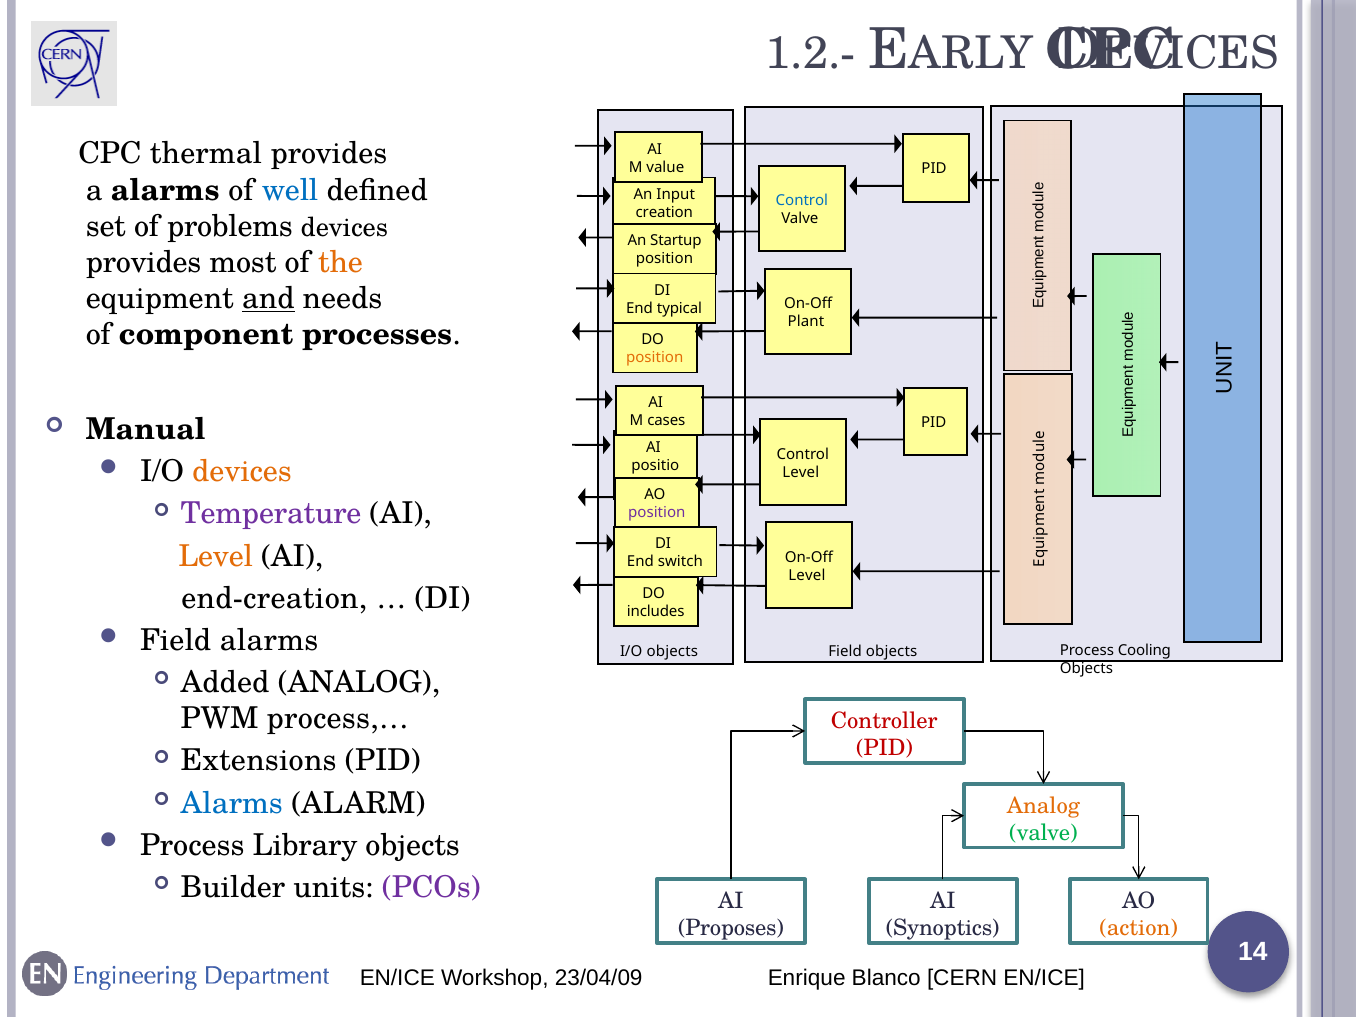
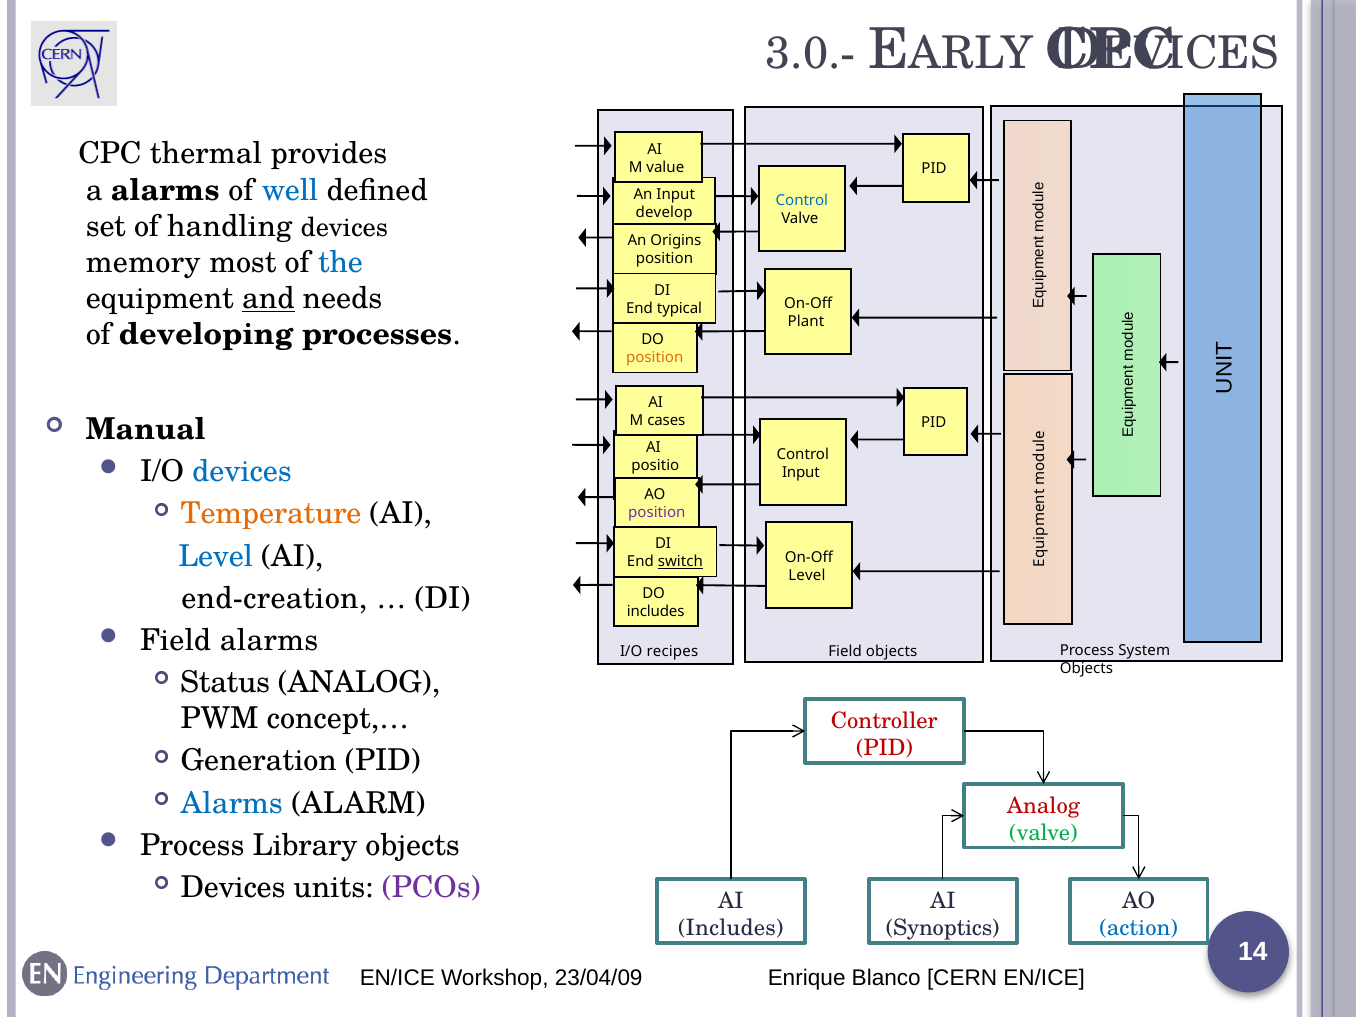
1.2.-: 1.2.- -> 3.0.-
creation: creation -> develop
problems: problems -> handling
Startup: Startup -> Origins
provides at (144, 262): provides -> memory
the colour: orange -> blue
component: component -> developing
devices at (242, 472) colour: orange -> blue
Level at (801, 472): Level -> Input
Temperature colour: purple -> orange
Level at (216, 556) colour: orange -> blue
switch underline: none -> present
I/O objects: objects -> recipes
Cooling: Cooling -> System
Added: Added -> Status
process,…: process,… -> concept,…
Extensions: Extensions -> Generation
Analog at (1043, 806) colour: orange -> red
Builder at (233, 887): Builder -> Devices
Proposes at (731, 928): Proposes -> Includes
action colour: orange -> blue
